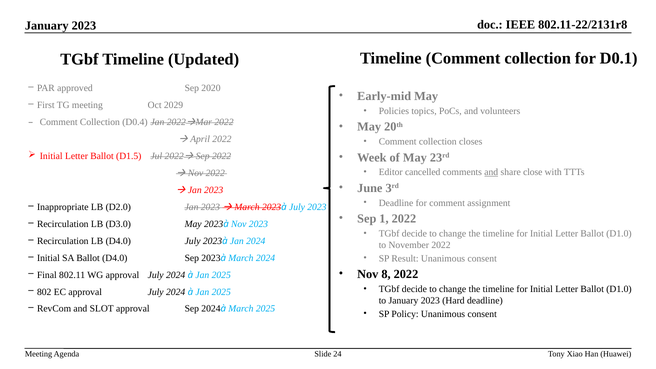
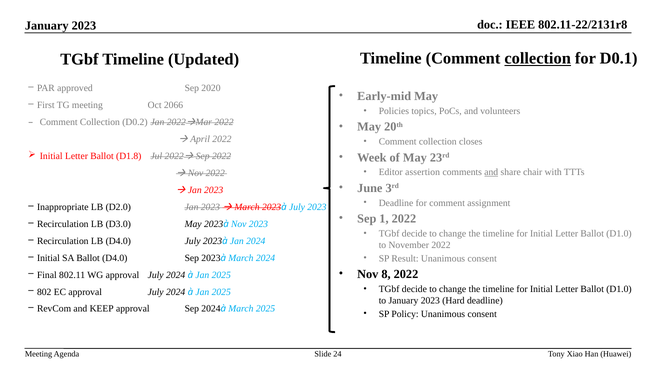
collection at (538, 59) underline: none -> present
2029: 2029 -> 2066
D0.4: D0.4 -> D0.2
D1.5: D1.5 -> D1.8
cancelled: cancelled -> assertion
close: close -> chair
SLOT: SLOT -> KEEP
